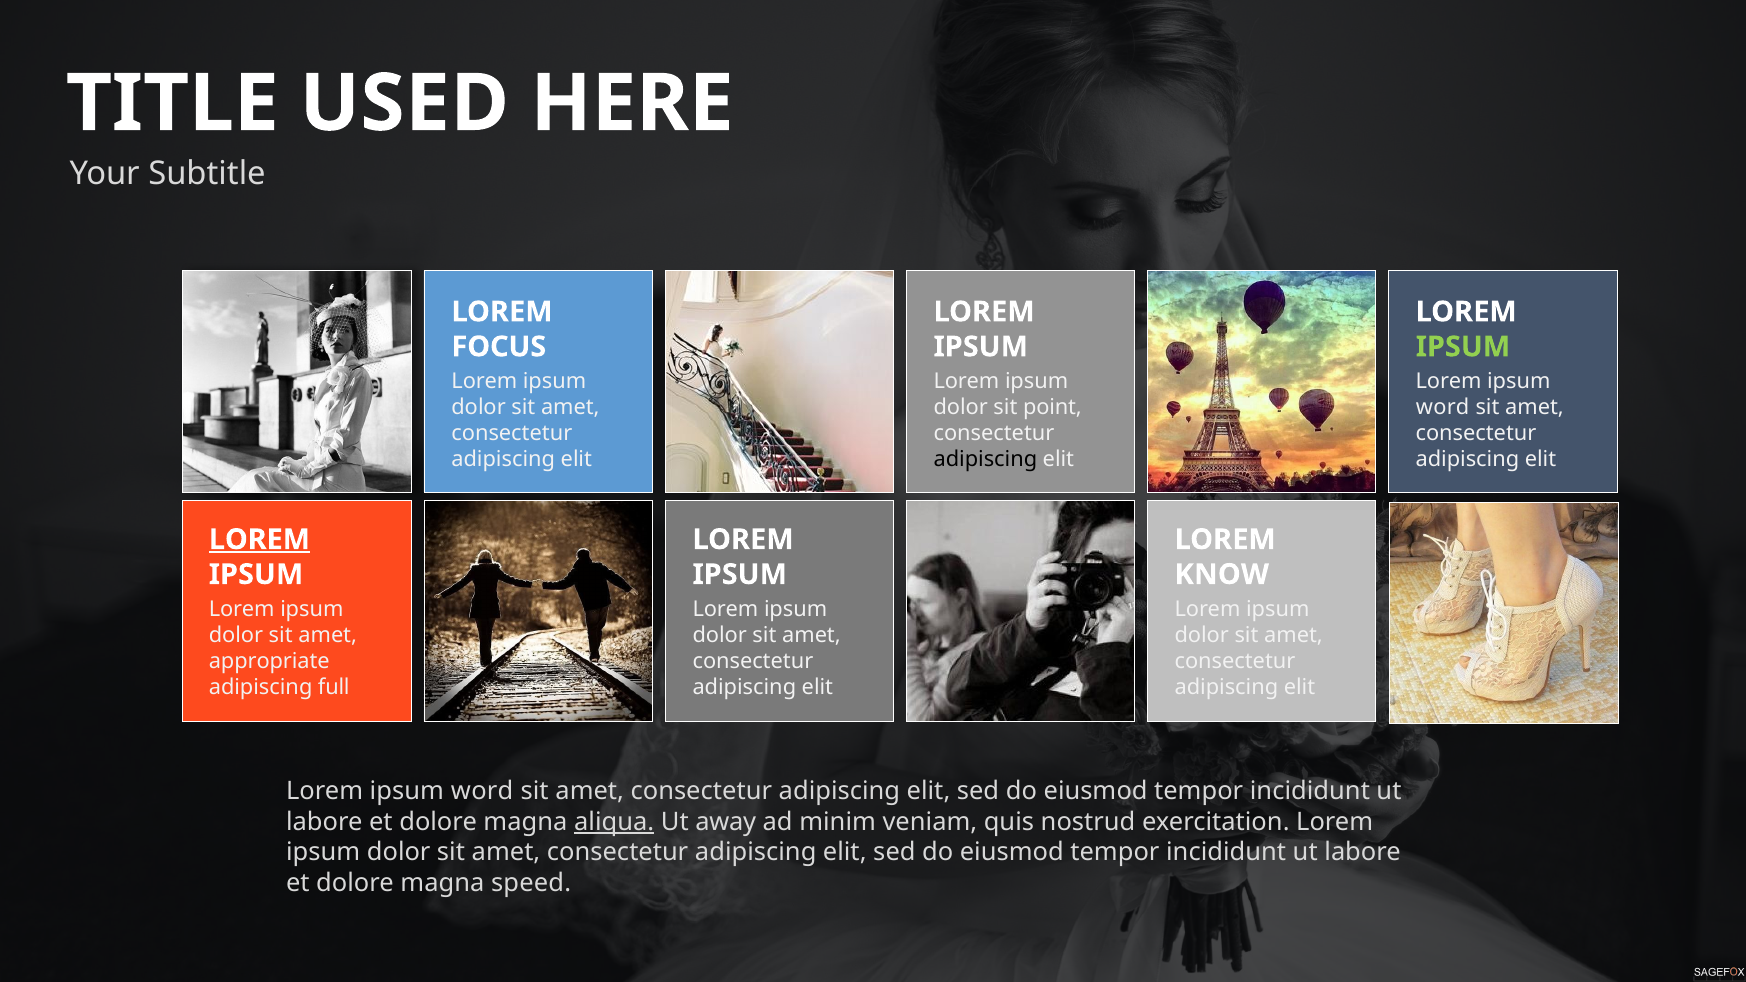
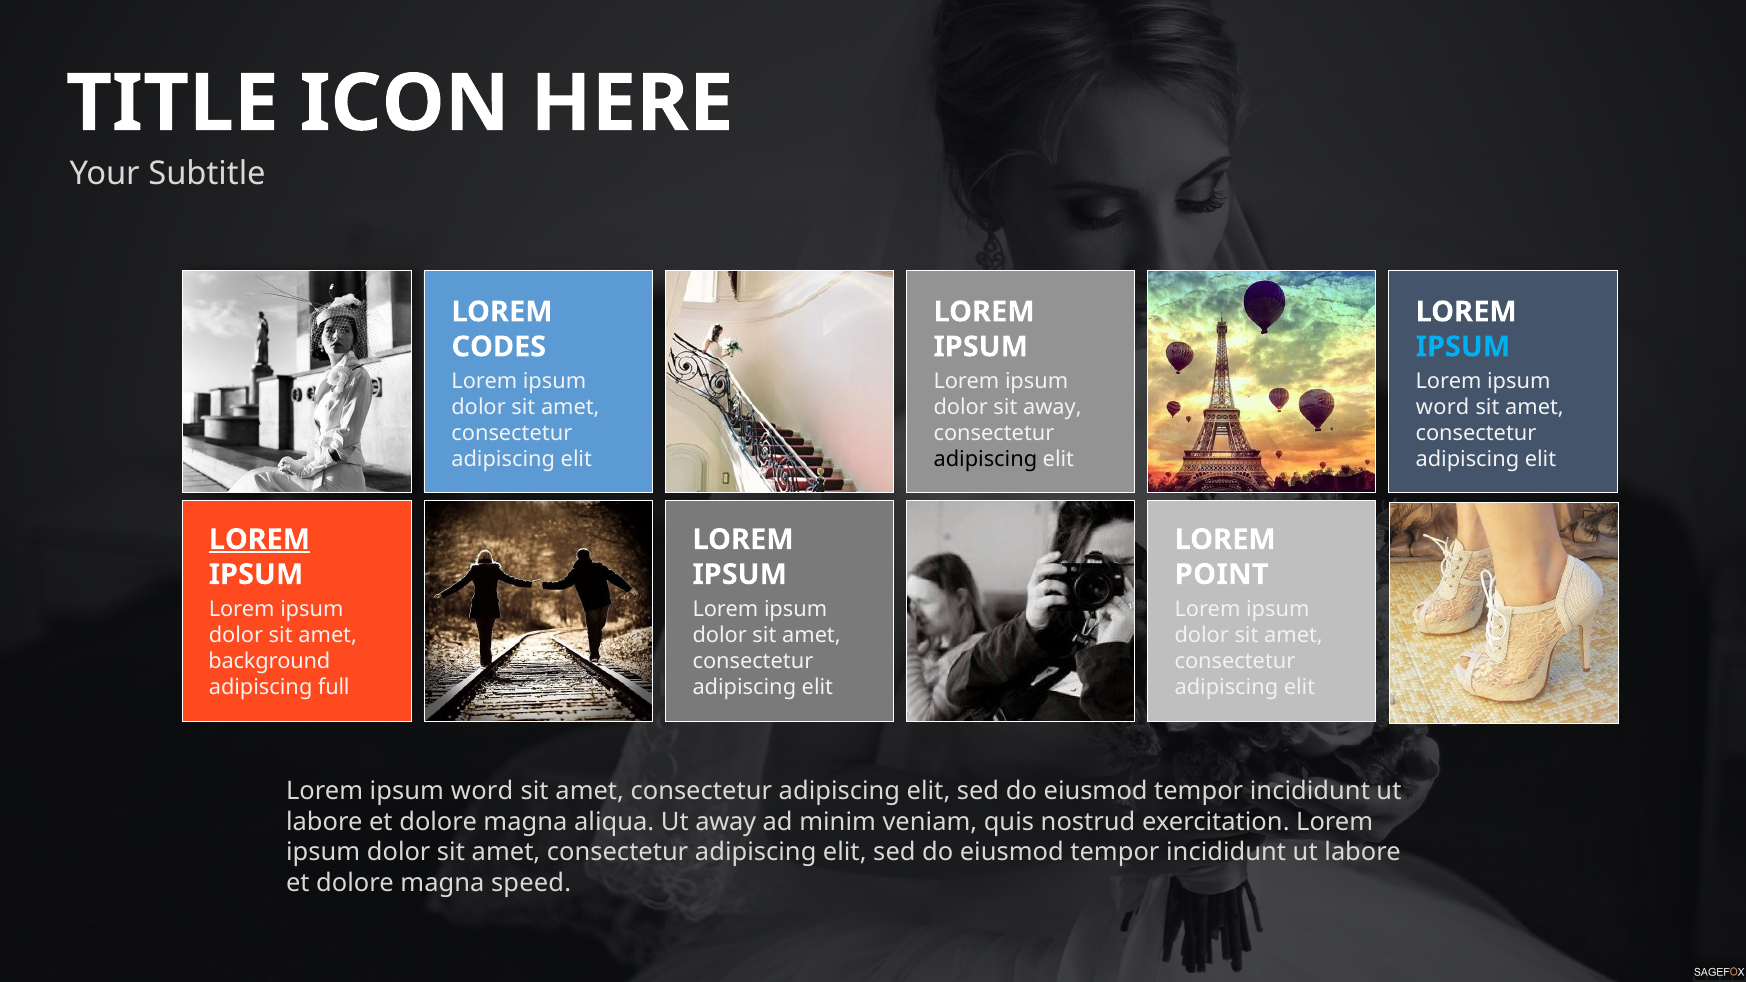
USED: USED -> ICON
FOCUS: FOCUS -> CODES
IPSUM at (1463, 347) colour: light green -> light blue
sit point: point -> away
KNOW: KNOW -> POINT
appropriate: appropriate -> background
aliqua underline: present -> none
